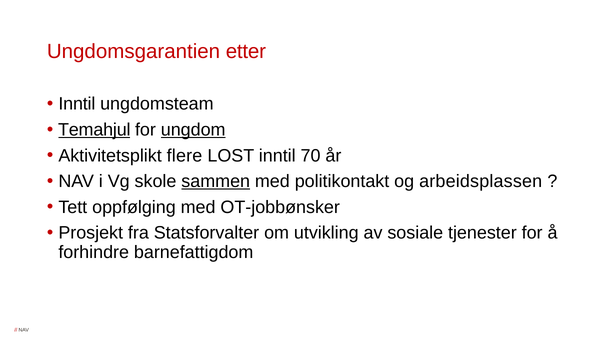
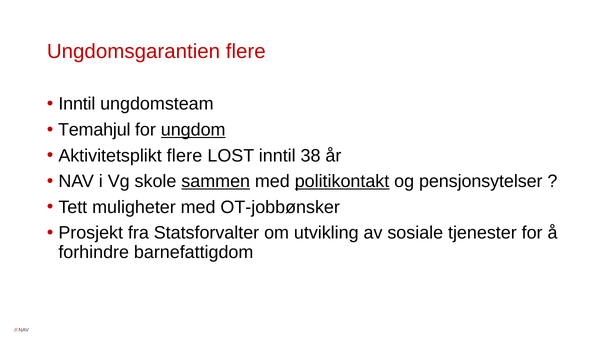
Ungdomsgarantien etter: etter -> flere
Temahjul underline: present -> none
70: 70 -> 38
politikontakt underline: none -> present
arbeidsplassen: arbeidsplassen -> pensjonsytelser
oppfølging: oppfølging -> muligheter
